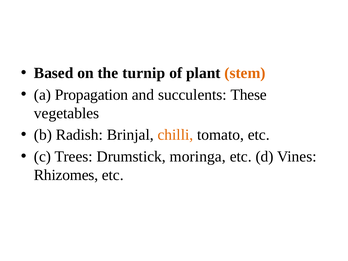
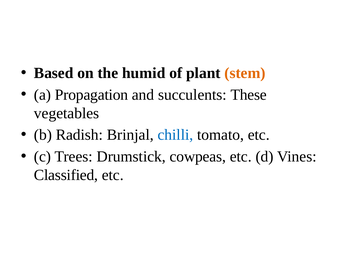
turnip: turnip -> humid
chilli colour: orange -> blue
moringa: moringa -> cowpeas
Rhizomes: Rhizomes -> Classified
